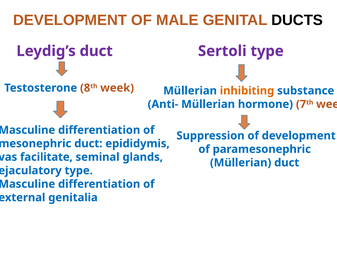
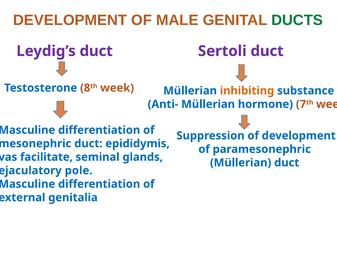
DUCTS colour: black -> green
Sertoli type: type -> duct
type at (79, 170): type -> pole
